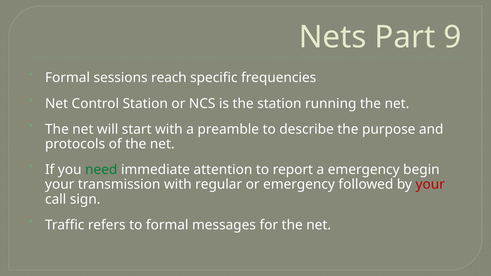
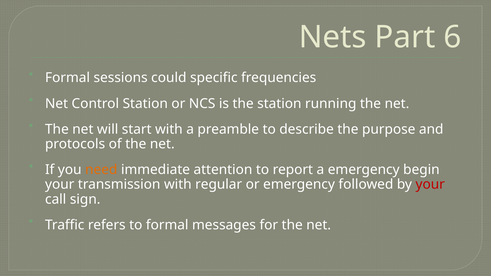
9: 9 -> 6
reach: reach -> could
need colour: green -> orange
